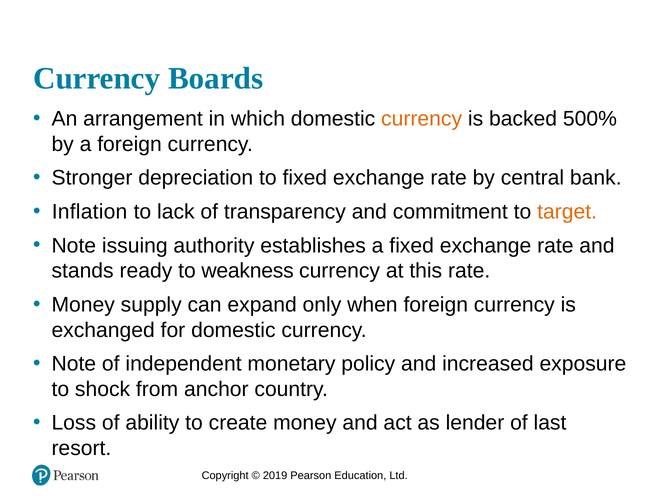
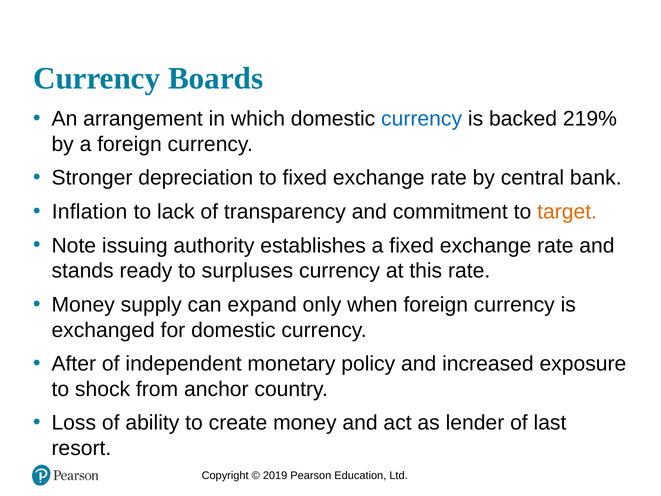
currency at (422, 119) colour: orange -> blue
500%: 500% -> 219%
weakness: weakness -> surpluses
Note at (74, 364): Note -> After
